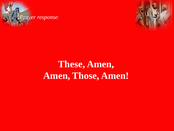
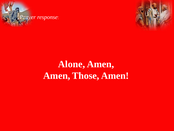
These: These -> Alone
